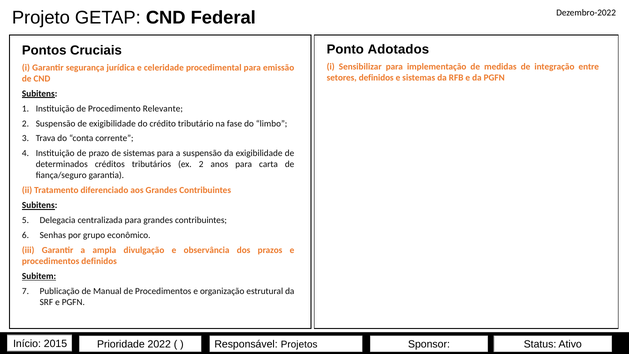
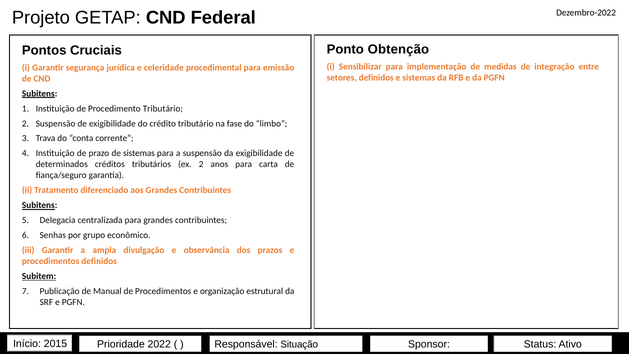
Adotados: Adotados -> Obtenção
Procedimento Relevante: Relevante -> Tributário
Projetos: Projetos -> Situação
